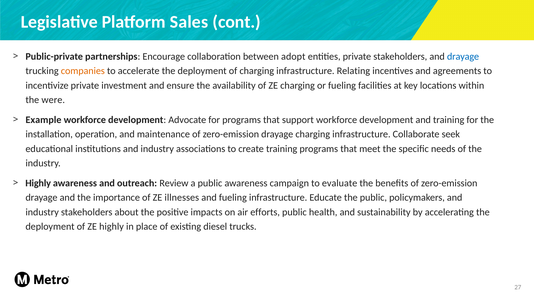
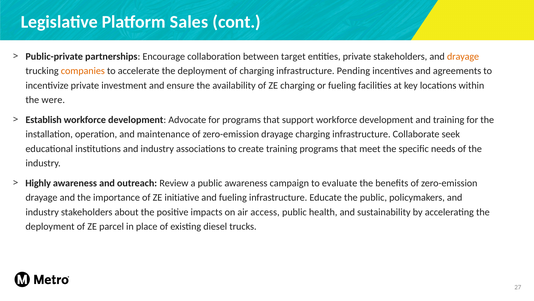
adopt: adopt -> target
drayage at (463, 56) colour: blue -> orange
Relating: Relating -> Pending
Example: Example -> Establish
illnesses: illnesses -> initiative
efforts: efforts -> access
ZE highly: highly -> parcel
